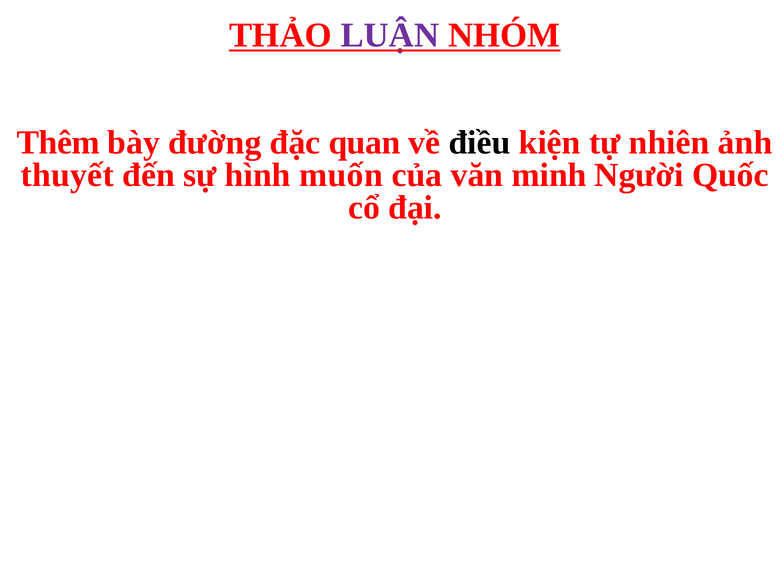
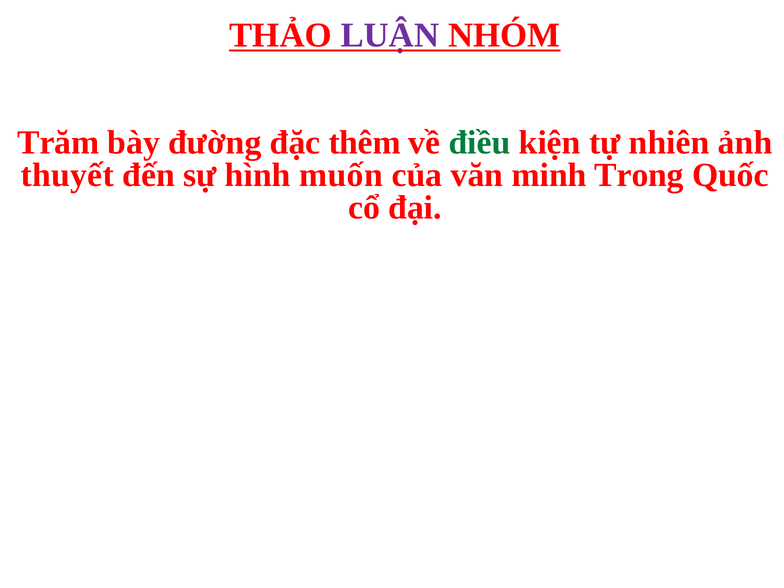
Thêm: Thêm -> Trăm
quan: quan -> thêm
điều colour: black -> green
Người: Người -> Trong
